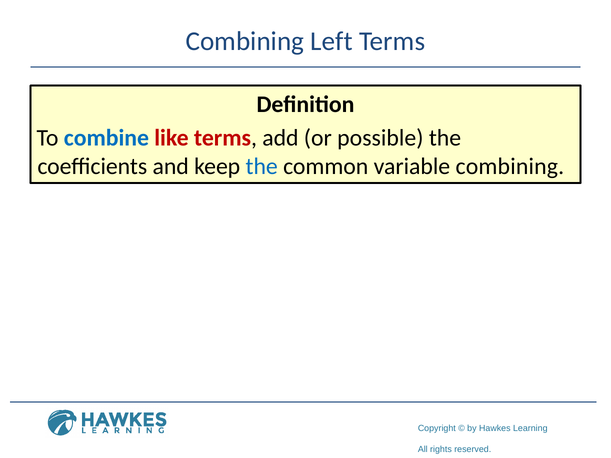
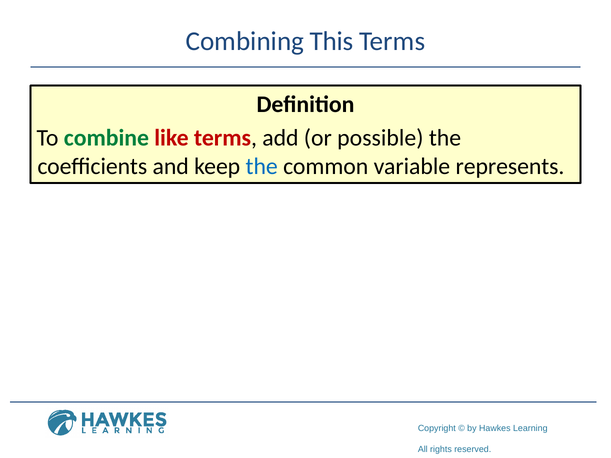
Left: Left -> This
combine colour: blue -> green
variable combining: combining -> represents
